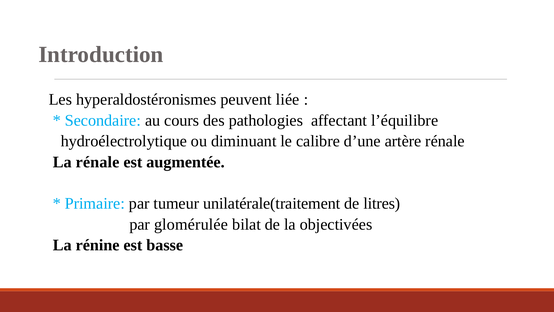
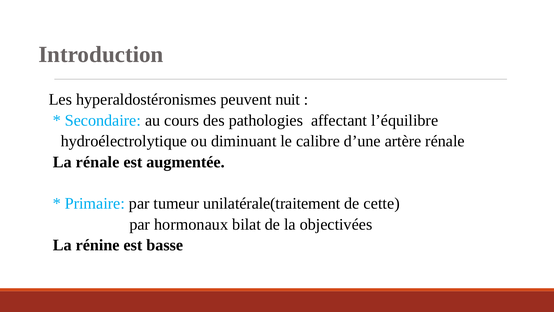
liée: liée -> nuit
litres: litres -> cette
glomérulée: glomérulée -> hormonaux
